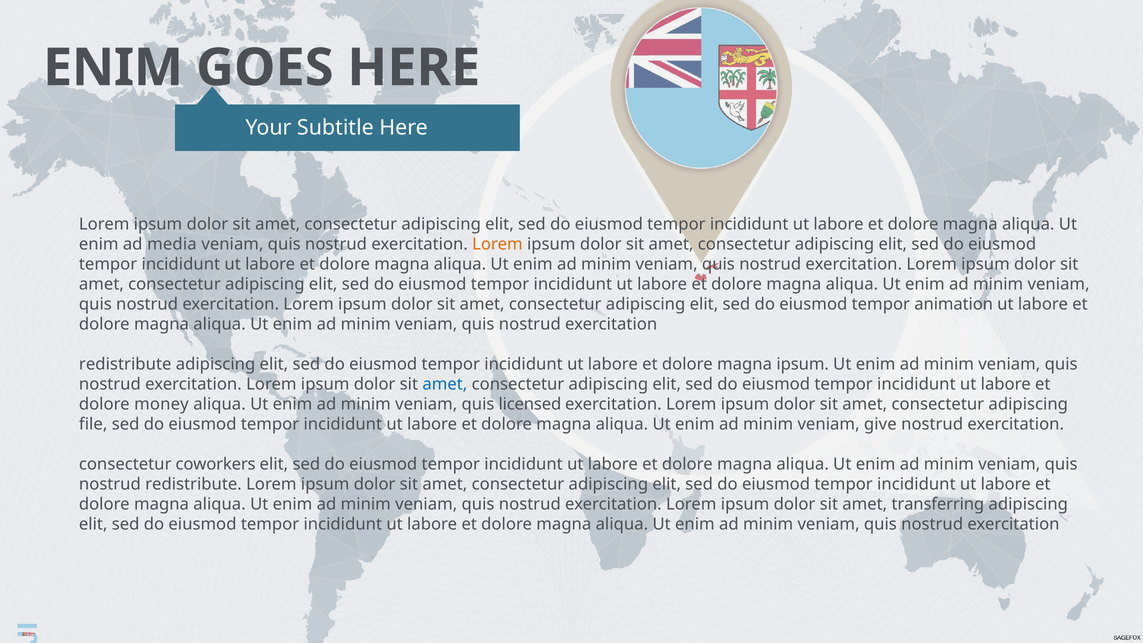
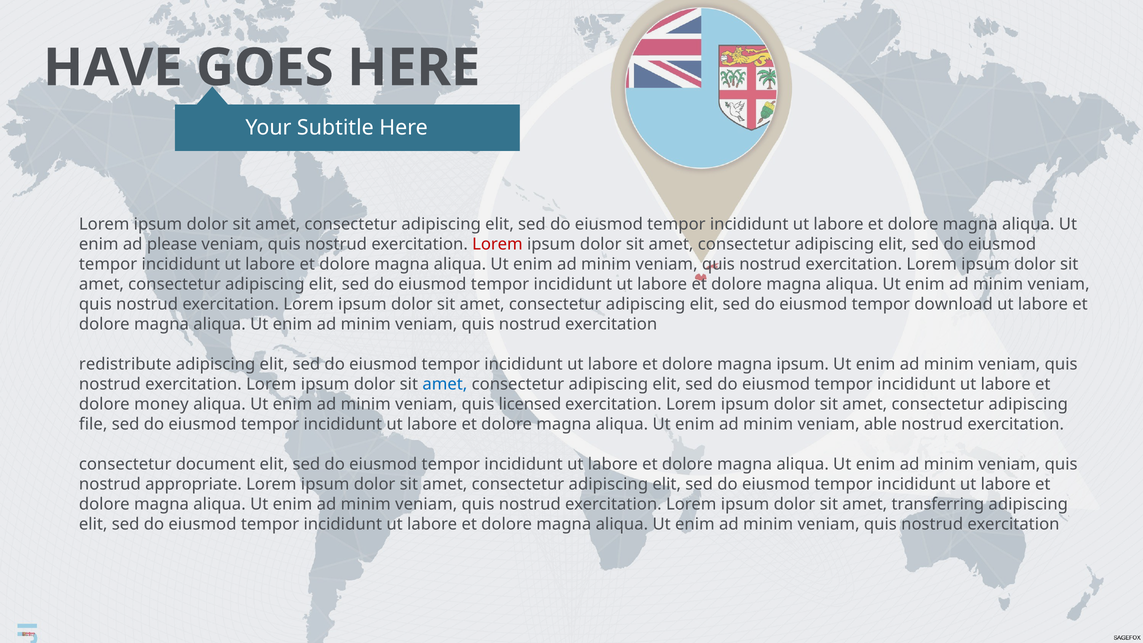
ENIM at (113, 68): ENIM -> HAVE
media: media -> please
Lorem at (497, 244) colour: orange -> red
animation: animation -> download
give: give -> able
coworkers: coworkers -> document
nostrud redistribute: redistribute -> appropriate
